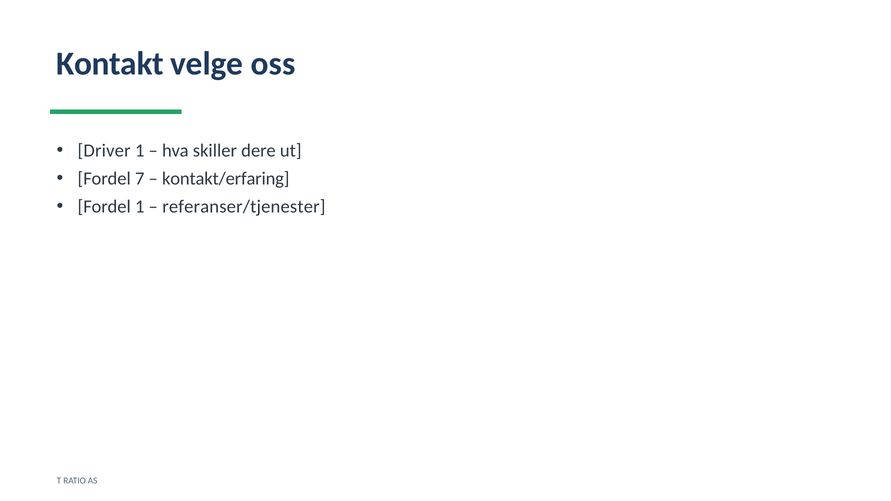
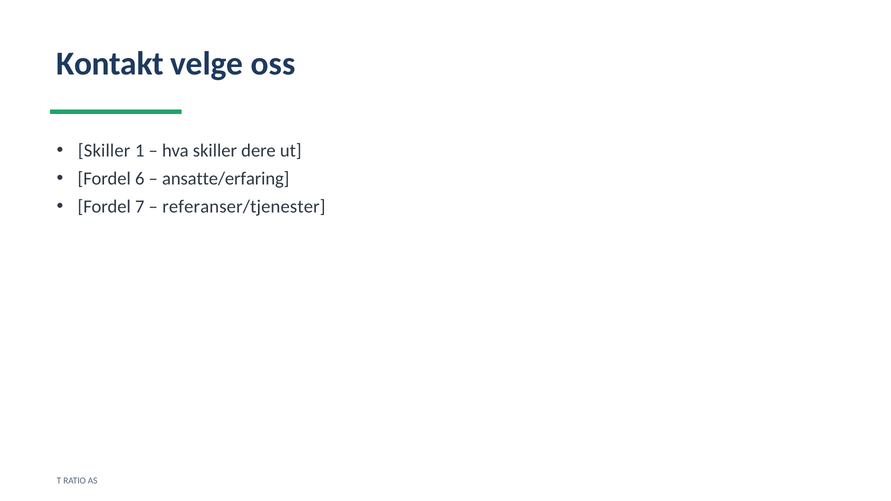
Driver at (104, 151): Driver -> Skiller
7: 7 -> 6
kontakt/erfaring: kontakt/erfaring -> ansatte/erfaring
Fordel 1: 1 -> 7
